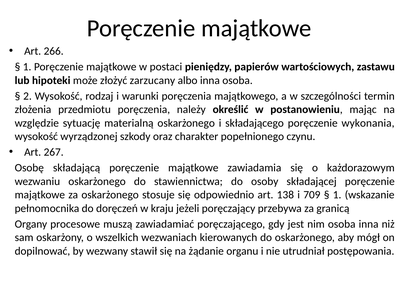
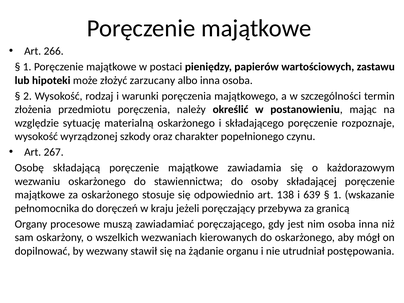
wykonania: wykonania -> rozpoznaje
709: 709 -> 639
